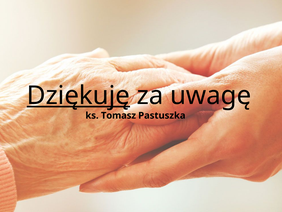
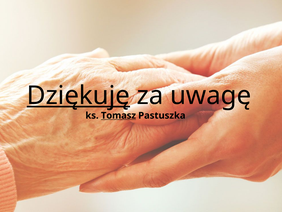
Tomasz underline: none -> present
